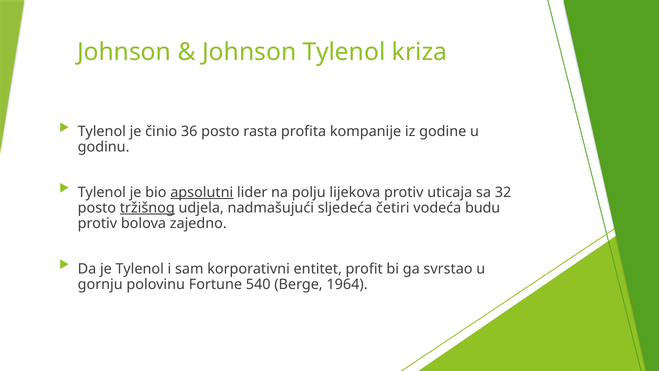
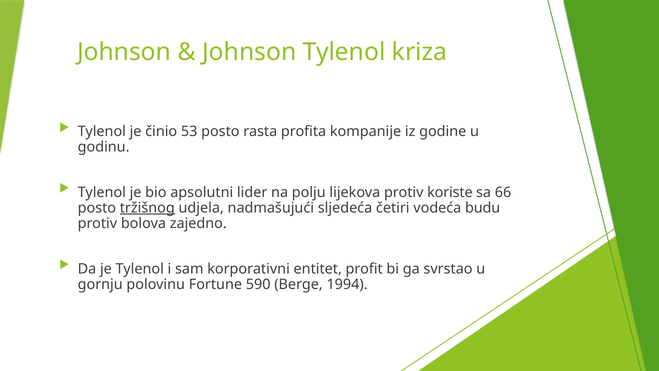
36: 36 -> 53
apsolutni underline: present -> none
uticaja: uticaja -> koriste
32: 32 -> 66
540: 540 -> 590
1964: 1964 -> 1994
